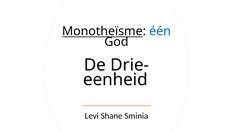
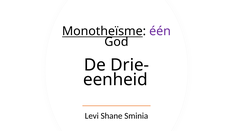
één colour: blue -> purple
